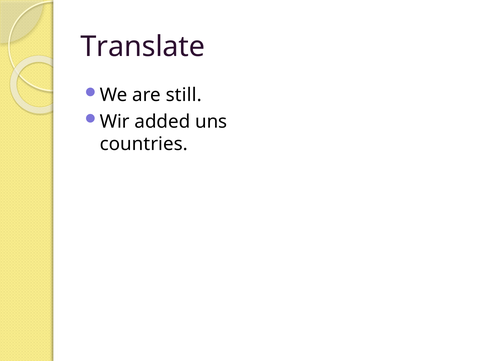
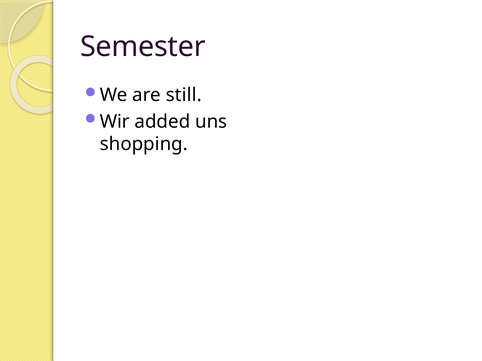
Translate: Translate -> Semester
countries: countries -> shopping
